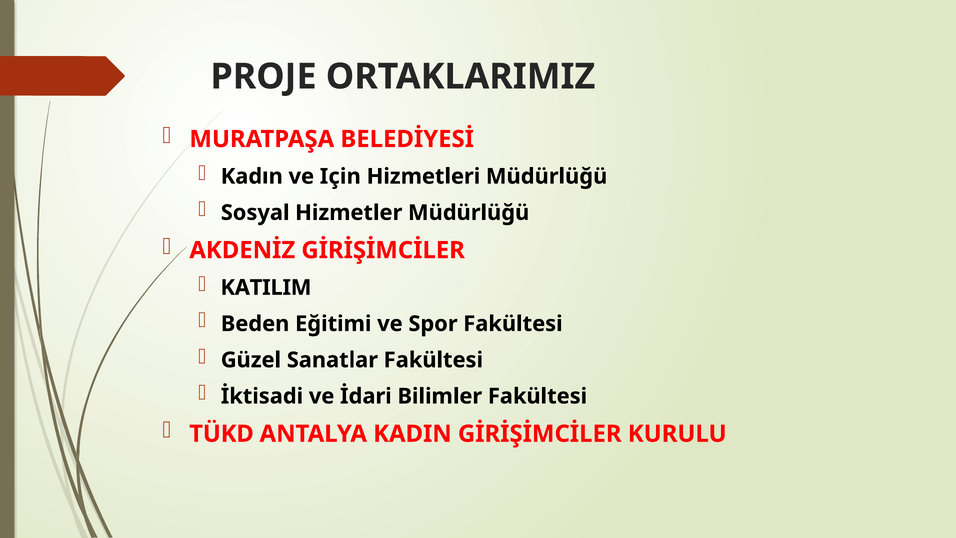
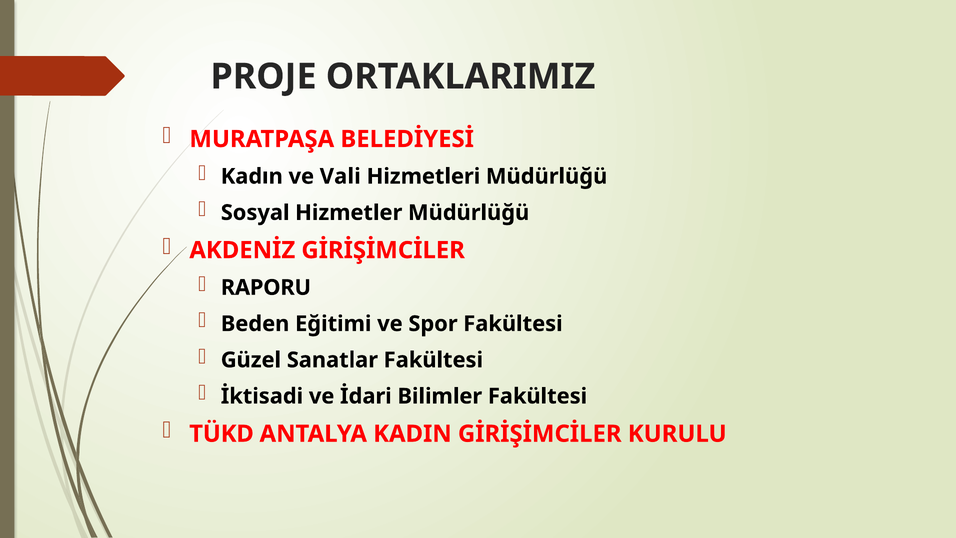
Için: Için -> Vali
KATILIM: KATILIM -> RAPORU
